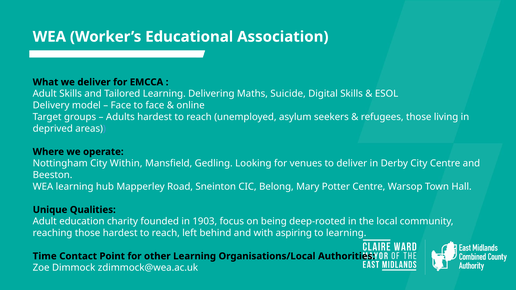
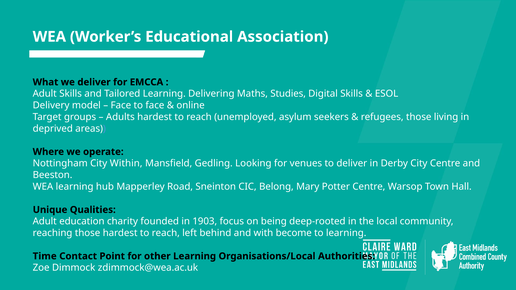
Suicide: Suicide -> Studies
aspiring: aspiring -> become
